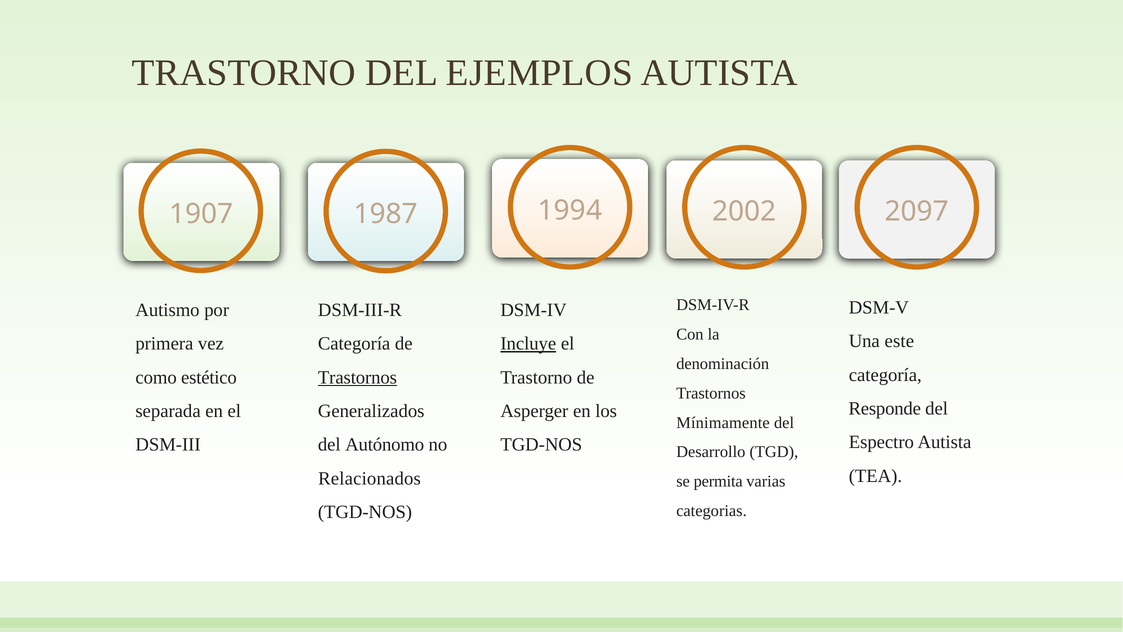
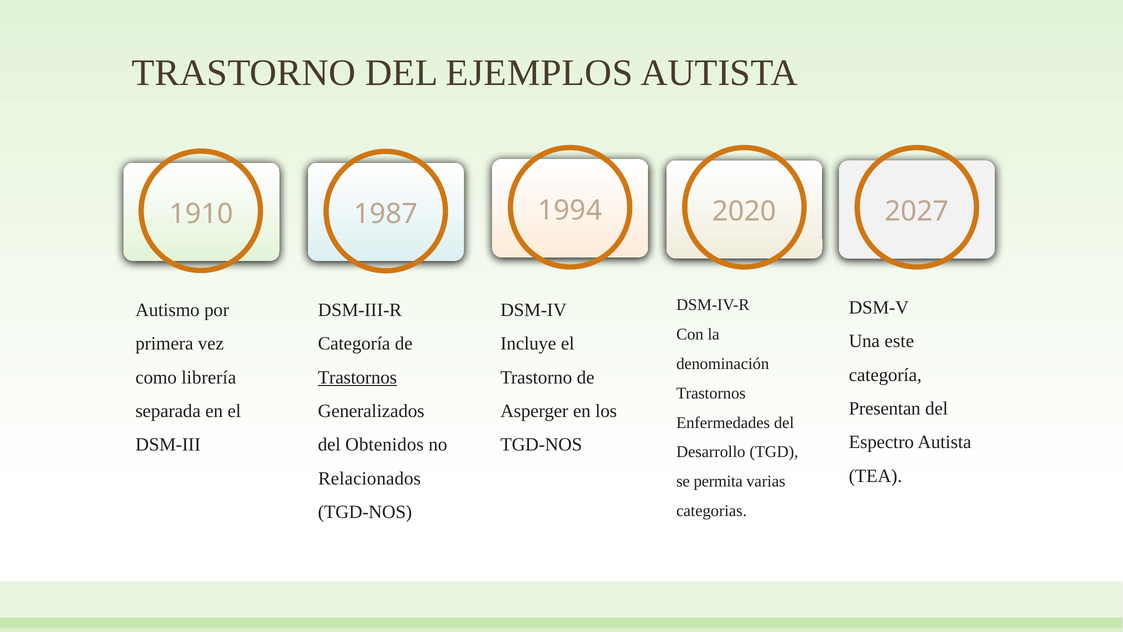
2097: 2097 -> 2027
1907: 1907 -> 1910
2002: 2002 -> 2020
Incluye underline: present -> none
estético: estético -> librería
Responde: Responde -> Presentan
Mínimamente: Mínimamente -> Enfermedades
Autónomo: Autónomo -> Obtenidos
